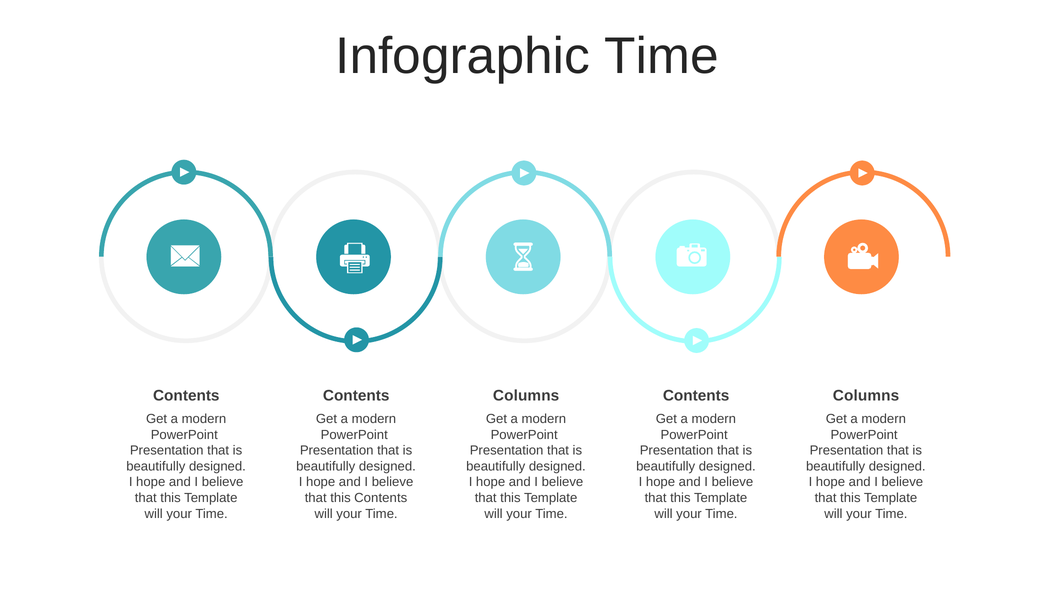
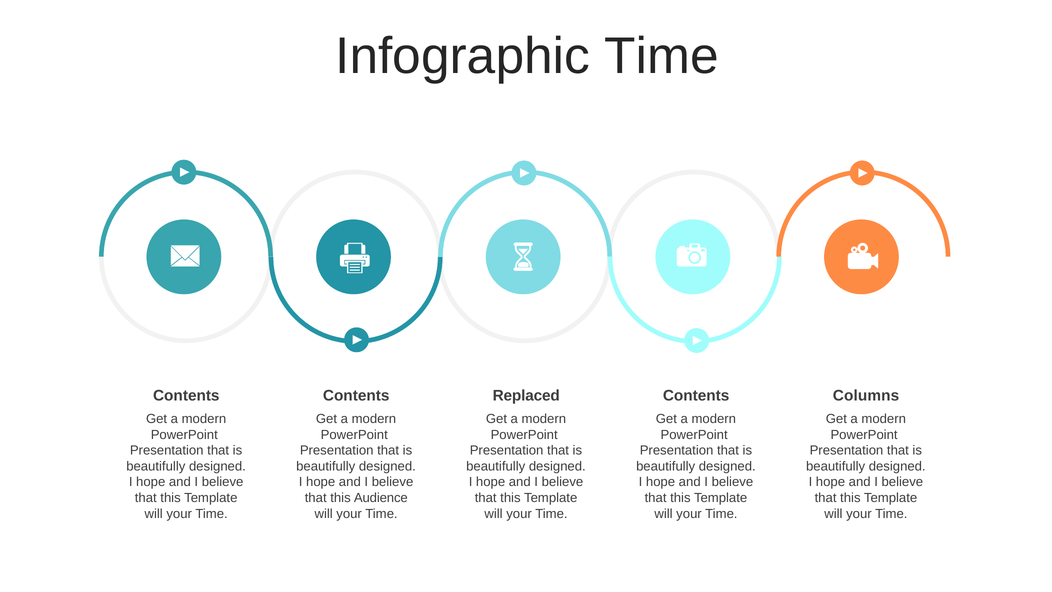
Columns at (526, 395): Columns -> Replaced
this Contents: Contents -> Audience
